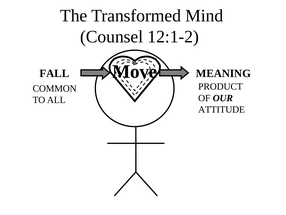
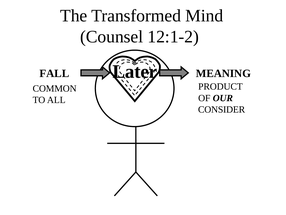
Move: Move -> Later
ATTITUDE: ATTITUDE -> CONSIDER
